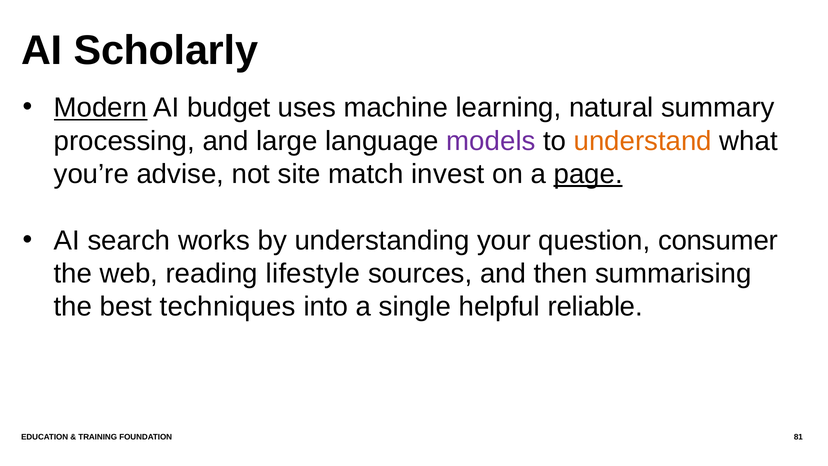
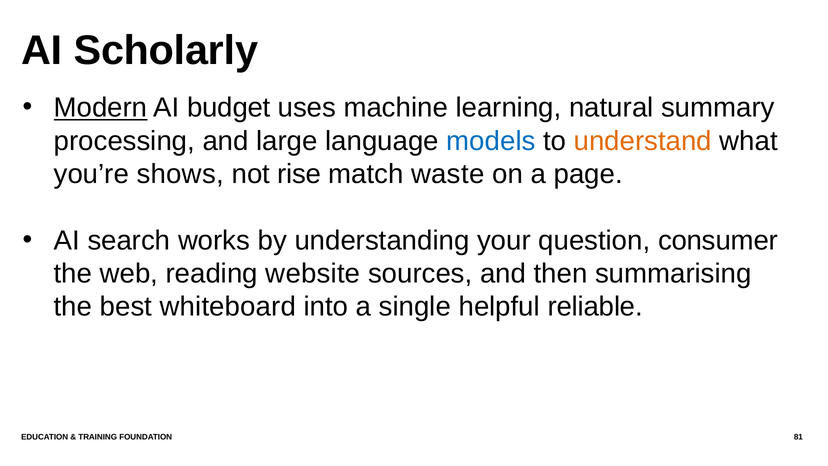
models colour: purple -> blue
advise: advise -> shows
site: site -> rise
invest: invest -> waste
page underline: present -> none
lifestyle: lifestyle -> website
techniques: techniques -> whiteboard
